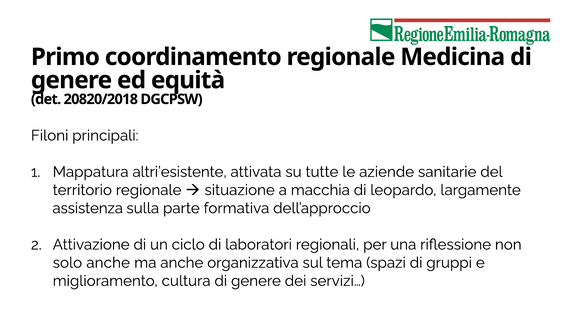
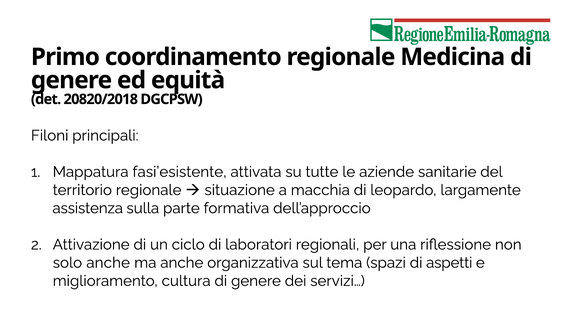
altri’esistente: altri’esistente -> fasi’esistente
gruppi: gruppi -> aspetti
